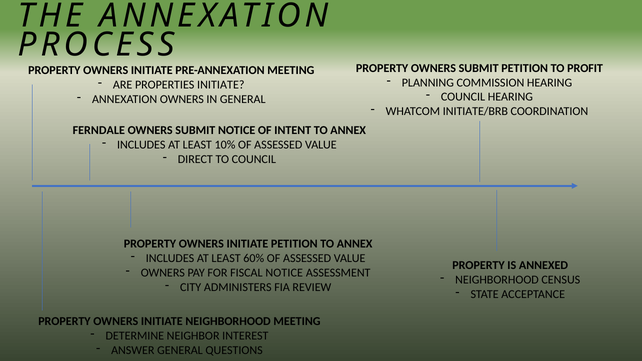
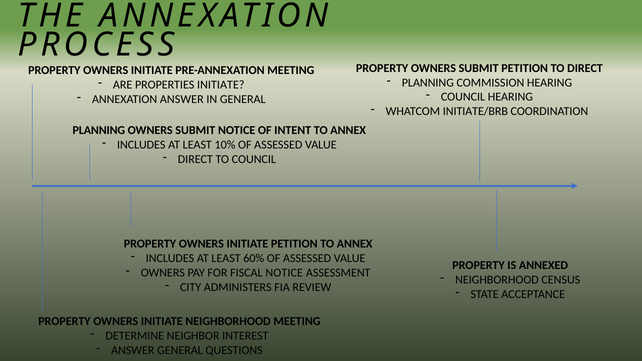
TO PROFIT: PROFIT -> DIRECT
ANNEXATION OWNERS: OWNERS -> ANSWER
FERNDALE at (99, 130): FERNDALE -> PLANNING
